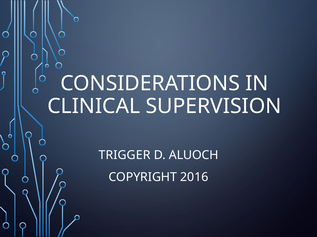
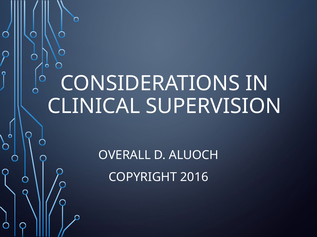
TRIGGER: TRIGGER -> OVERALL
